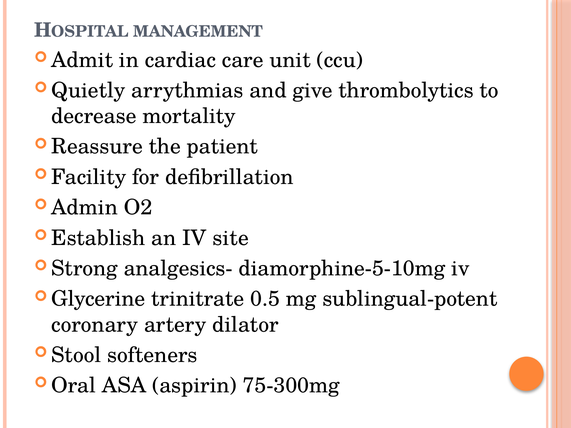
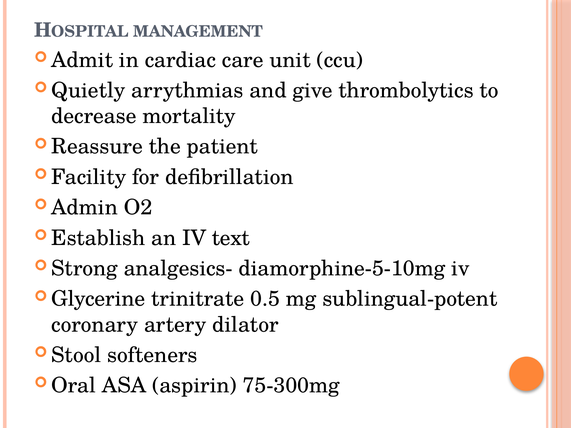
site: site -> text
